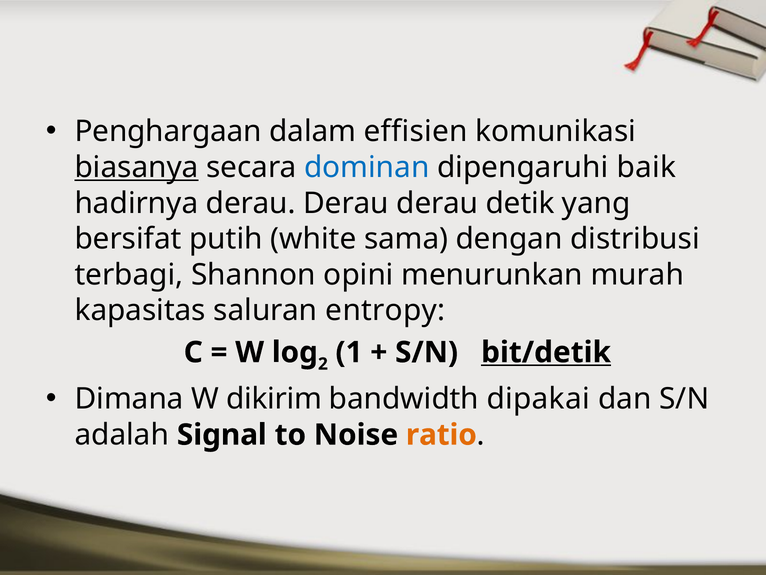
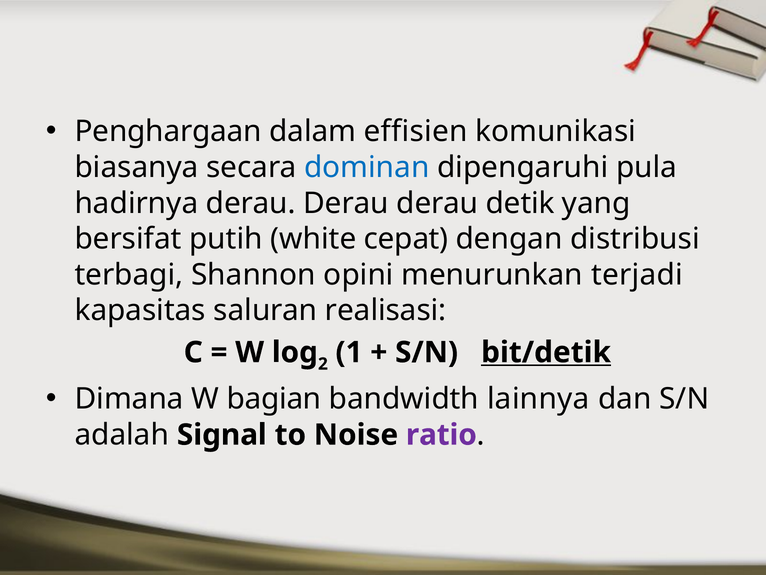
biasanya underline: present -> none
baik: baik -> pula
sama: sama -> cepat
murah: murah -> terjadi
entropy: entropy -> realisasi
dikirim: dikirim -> bagian
dipakai: dipakai -> lainnya
ratio colour: orange -> purple
